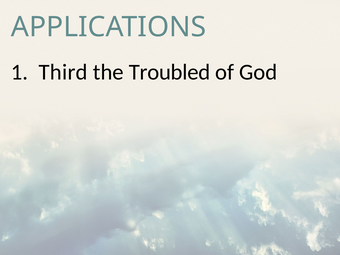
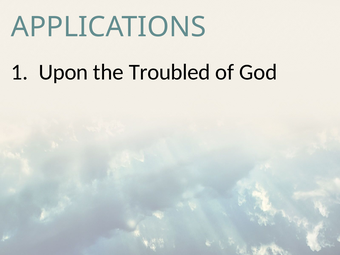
Third: Third -> Upon
